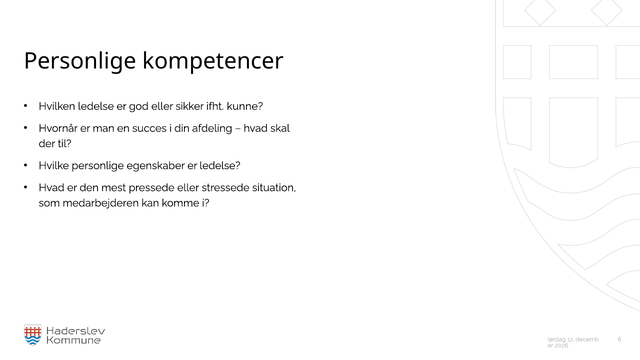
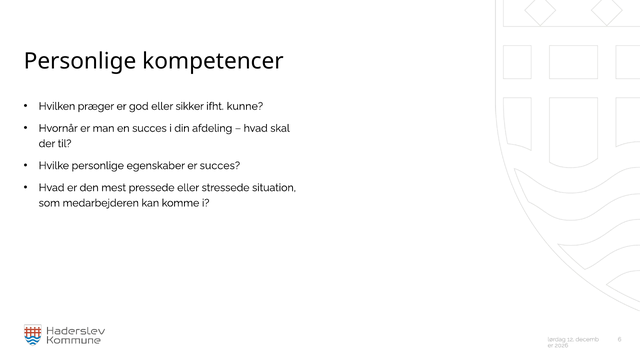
Hvilken ledelse: ledelse -> præger
er ledelse: ledelse -> succes
